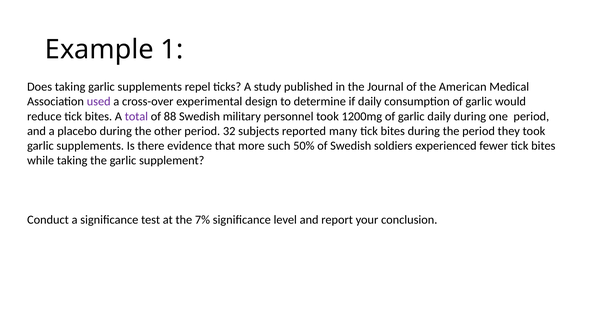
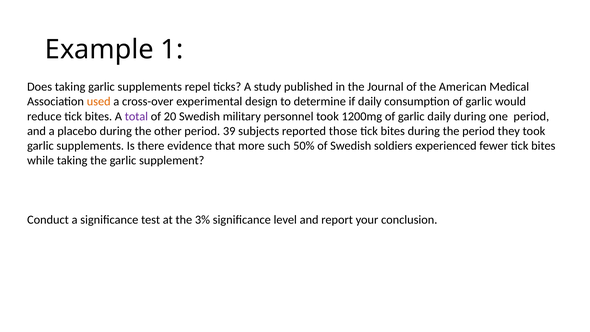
used colour: purple -> orange
88: 88 -> 20
32: 32 -> 39
many: many -> those
7%: 7% -> 3%
